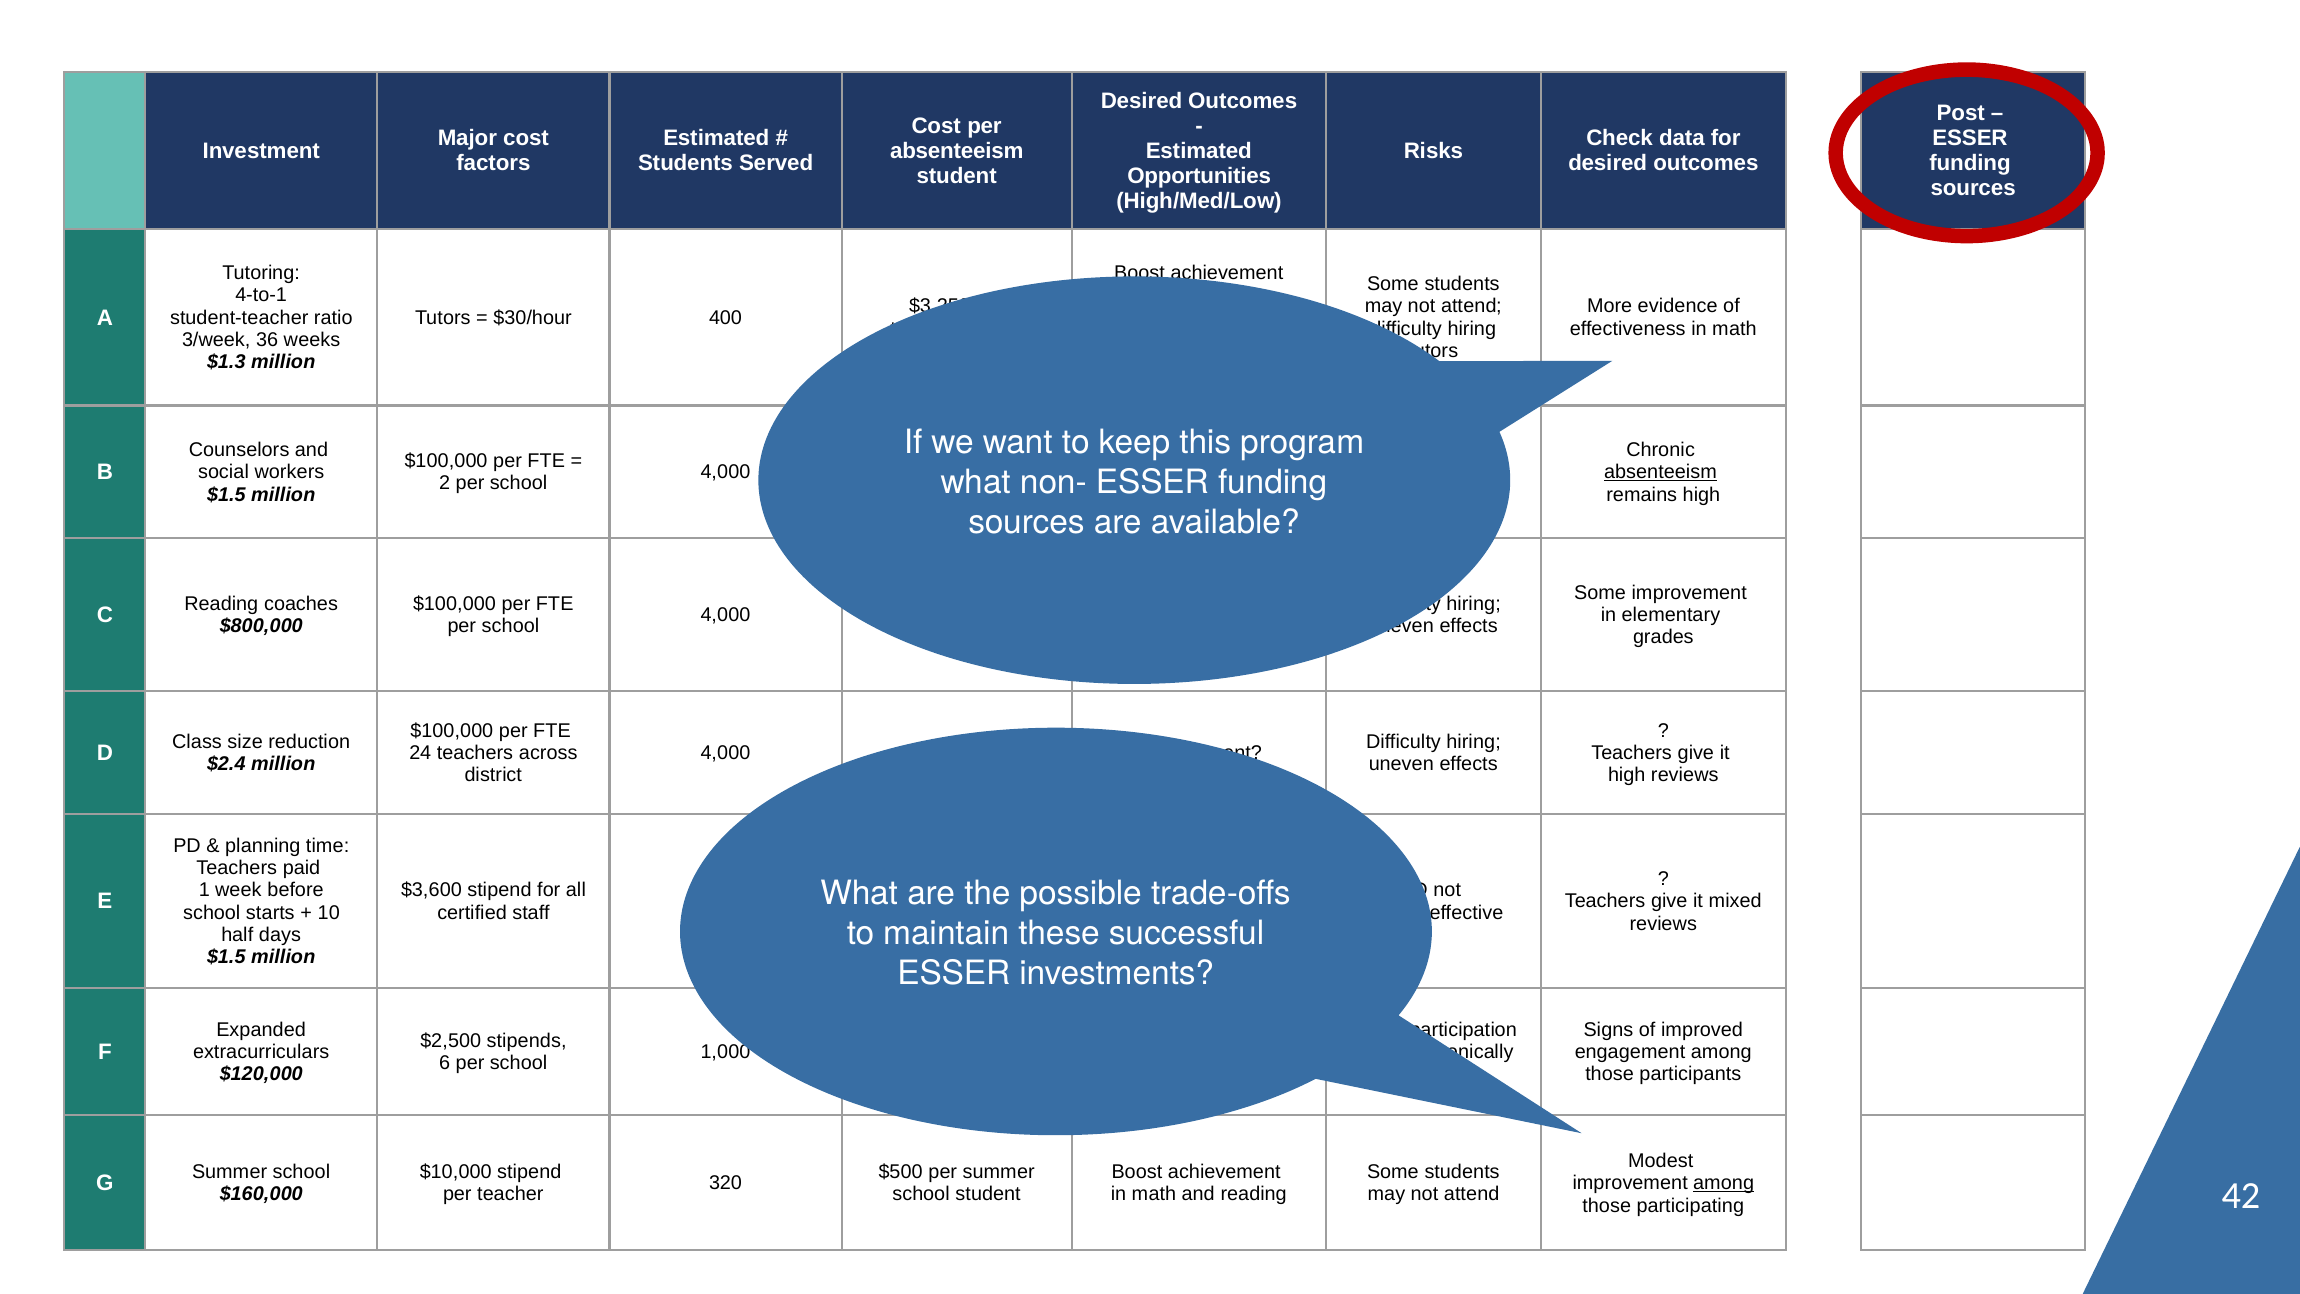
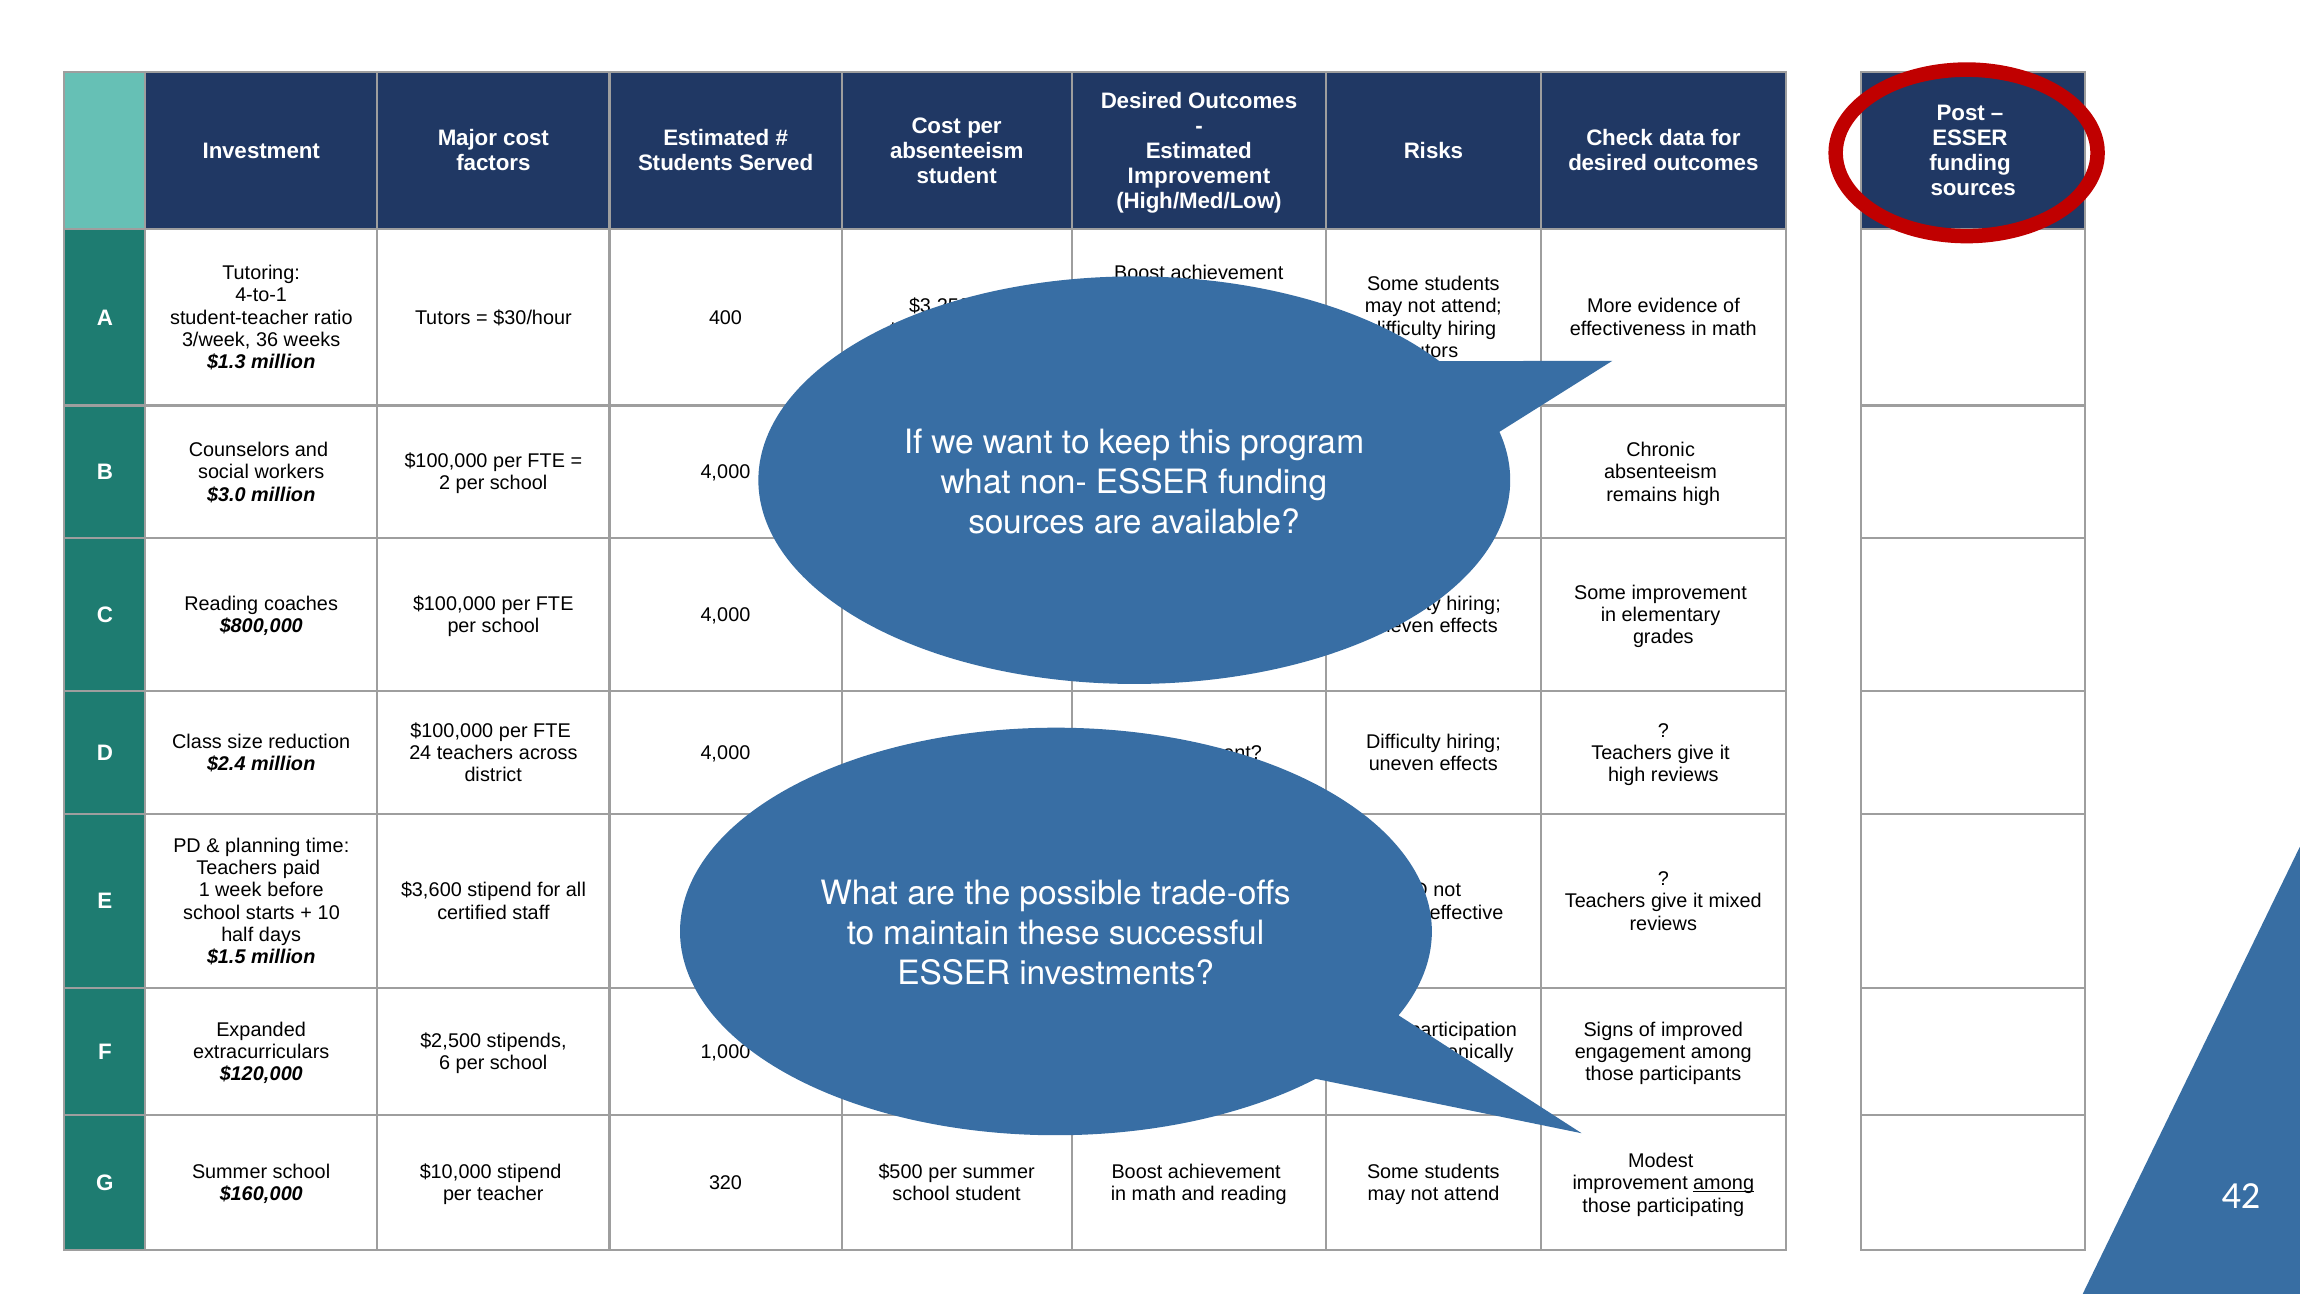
Opportunities at (1199, 176): Opportunities -> Improvement
absenteeism at (1660, 472) underline: present -> none
$1.5 at (226, 494): $1.5 -> $3.0
